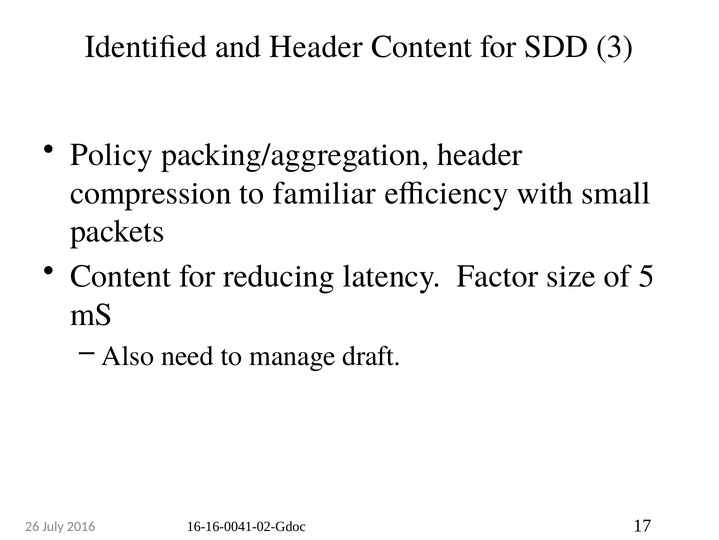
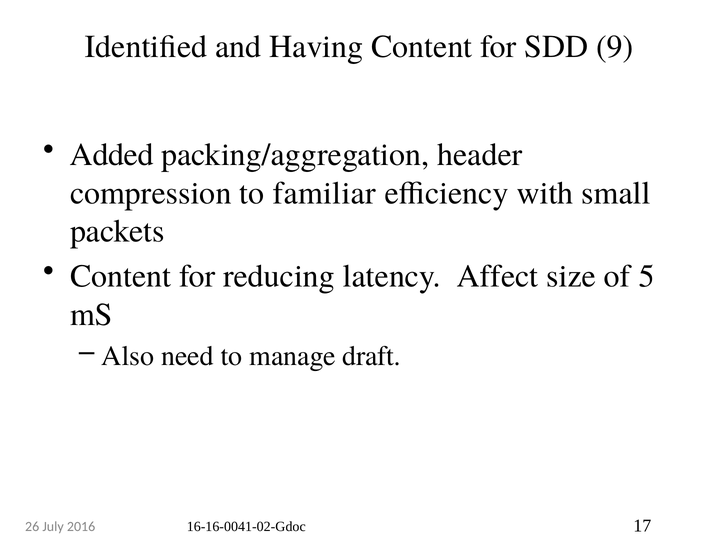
and Header: Header -> Having
3: 3 -> 9
Policy: Policy -> Added
Factor: Factor -> Affect
